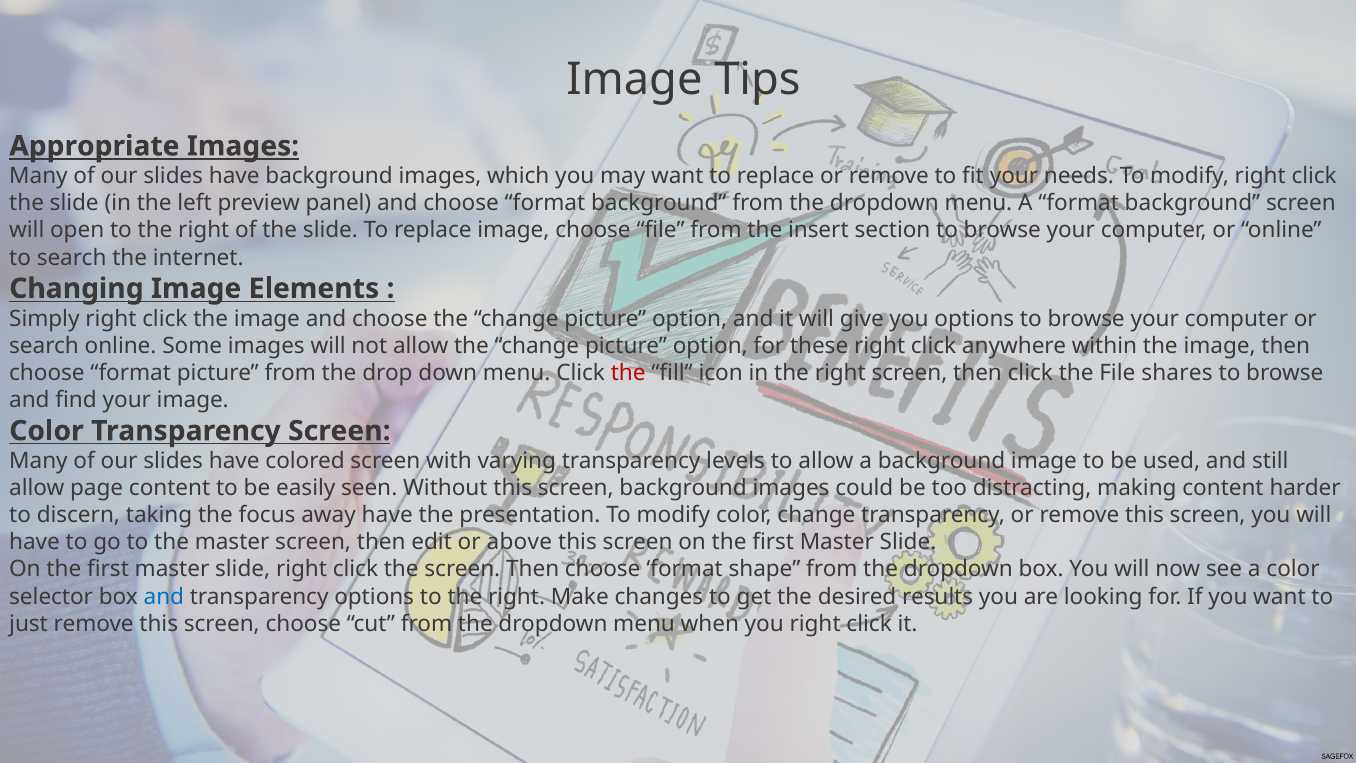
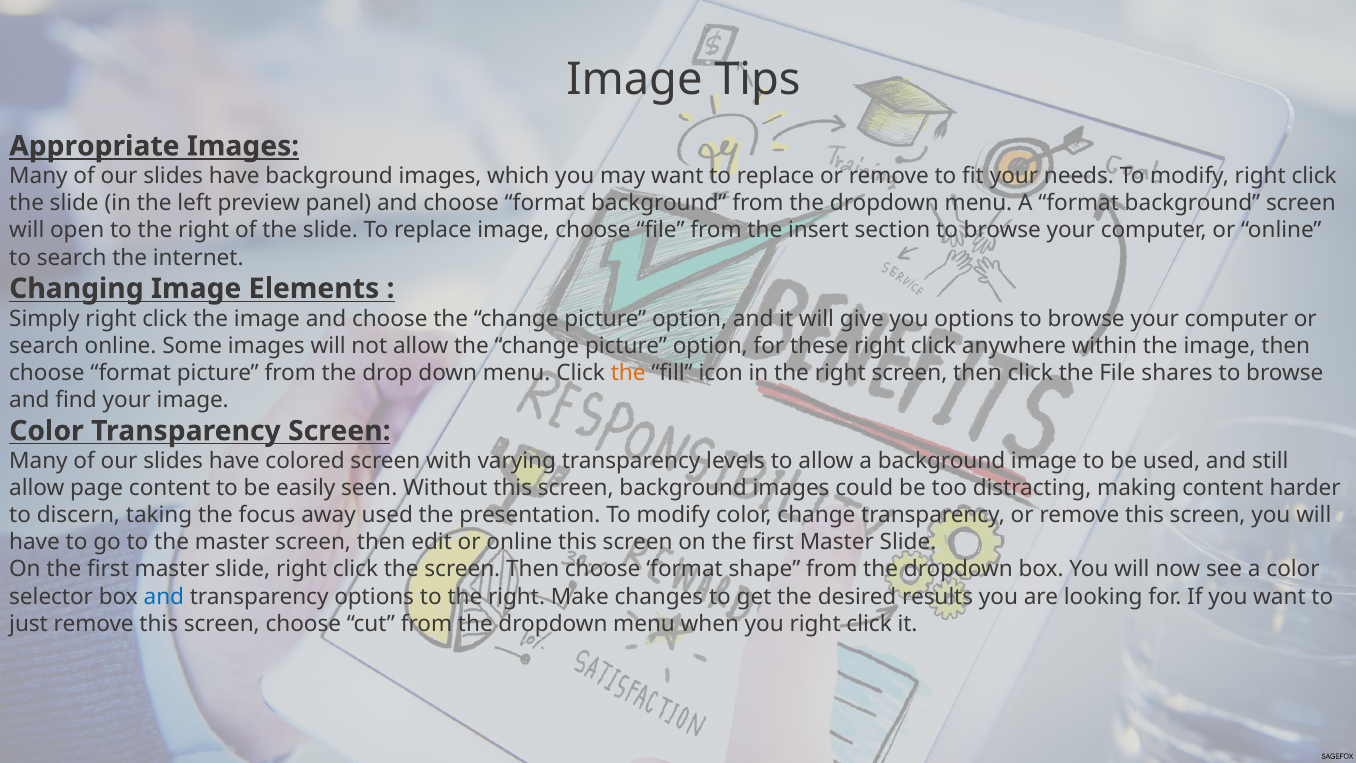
the at (628, 373) colour: red -> orange
away have: have -> used
edit or above: above -> online
